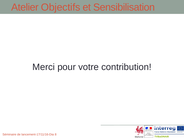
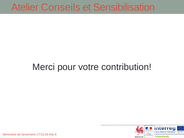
Objectifs: Objectifs -> Conseils
